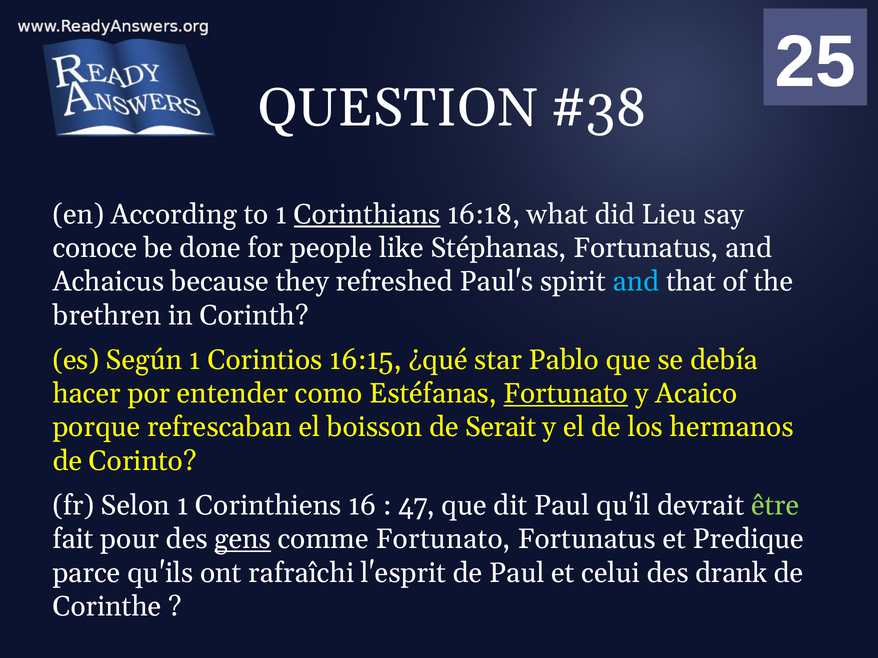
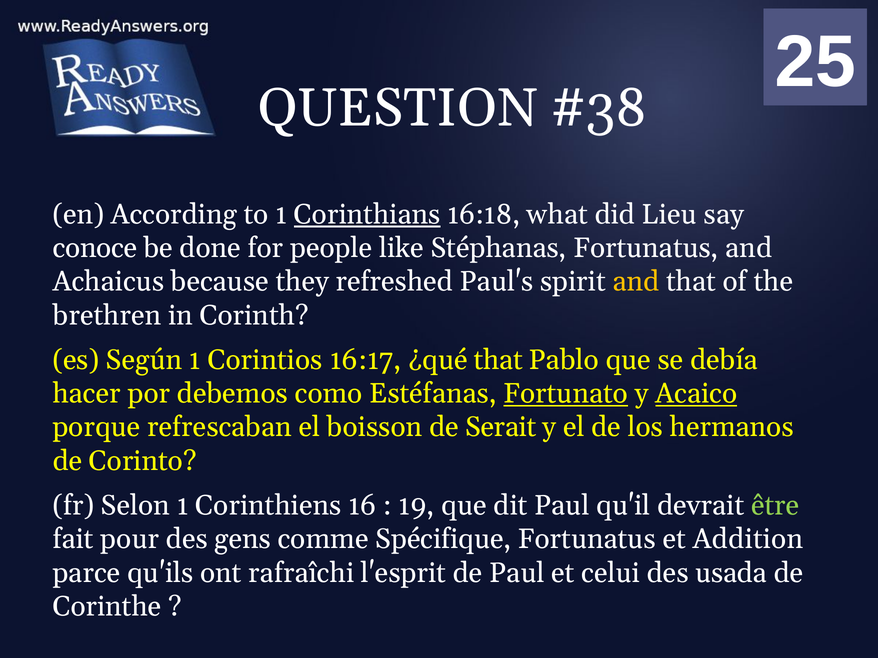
and at (636, 282) colour: light blue -> yellow
16:15: 16:15 -> 16:17
¿qué star: star -> that
entender: entender -> debemos
Acaico underline: none -> present
47 at (417, 506): 47 -> 19
gens underline: present -> none
comme Fortunato: Fortunato -> Spécifique
Predique: Predique -> Addition
drank: drank -> usada
